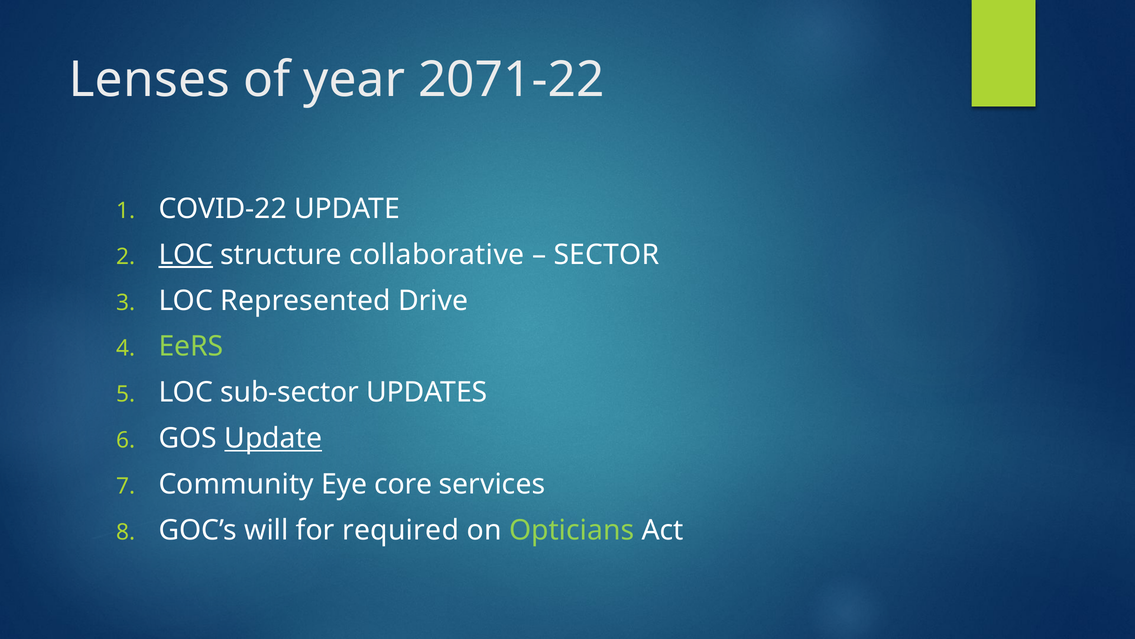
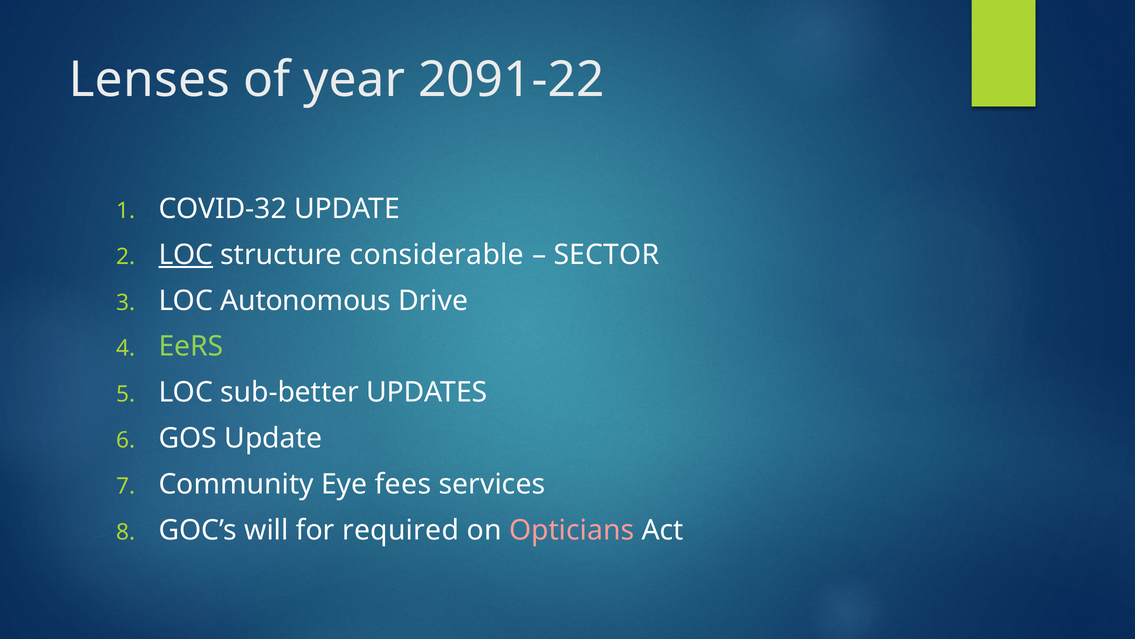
2071-22: 2071-22 -> 2091-22
COVID-22: COVID-22 -> COVID-32
collaborative: collaborative -> considerable
Represented: Represented -> Autonomous
sub-sector: sub-sector -> sub-better
Update at (273, 438) underline: present -> none
core: core -> fees
Opticians colour: light green -> pink
